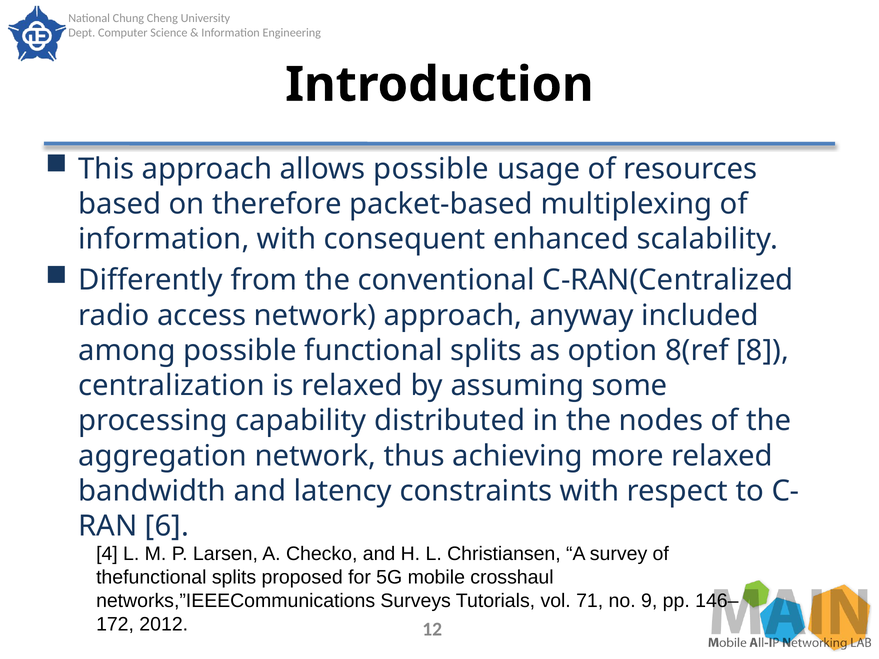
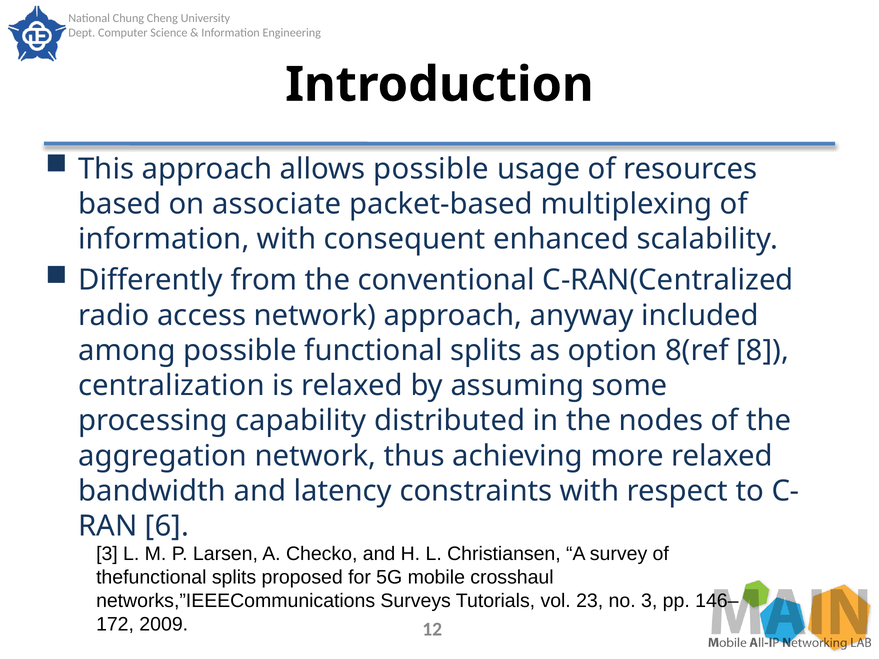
therefore: therefore -> associate
4 at (107, 554): 4 -> 3
71: 71 -> 23
no 9: 9 -> 3
2012: 2012 -> 2009
